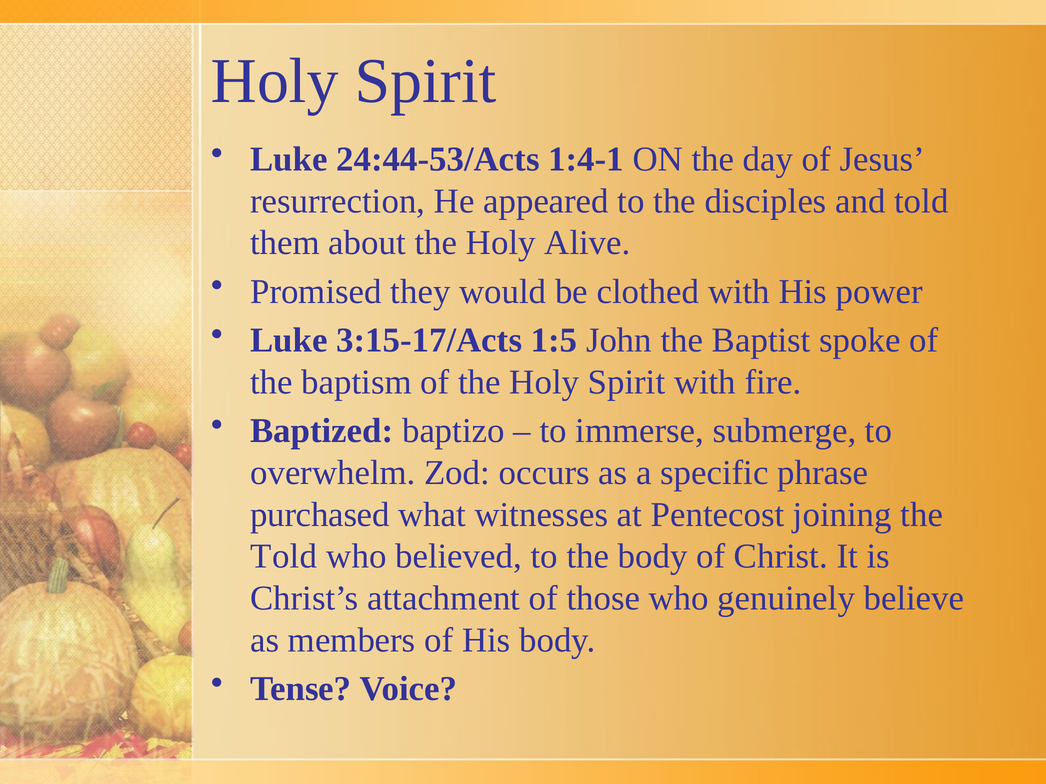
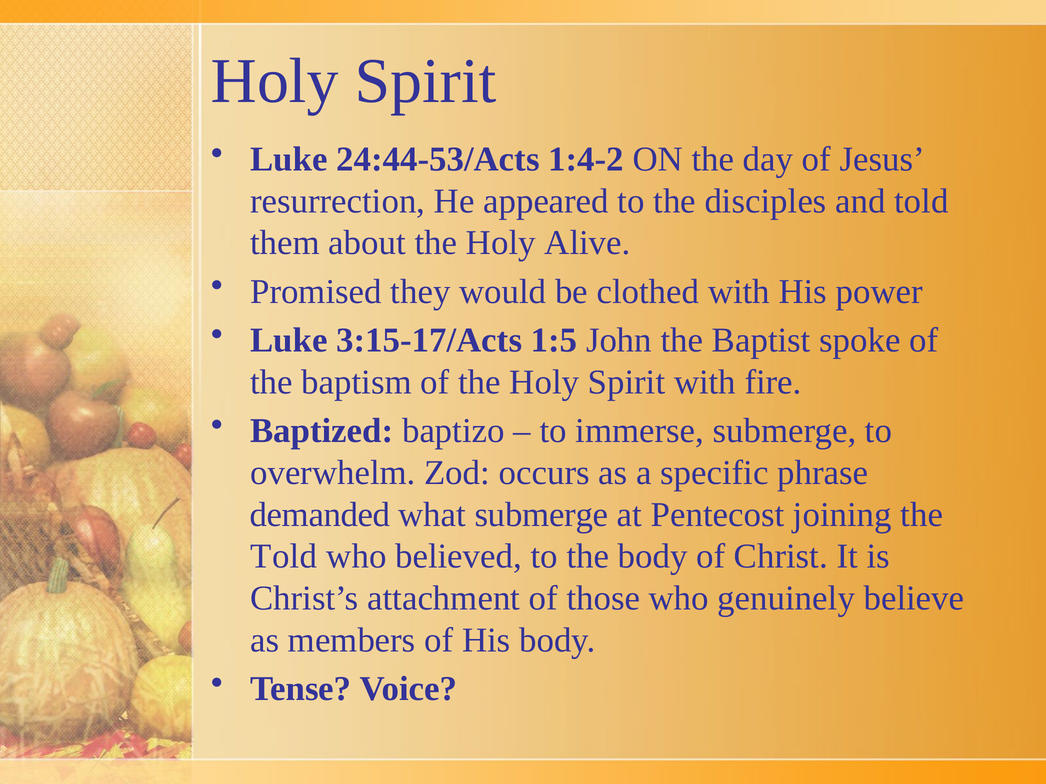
1:4-1: 1:4-1 -> 1:4-2
purchased: purchased -> demanded
what witnesses: witnesses -> submerge
